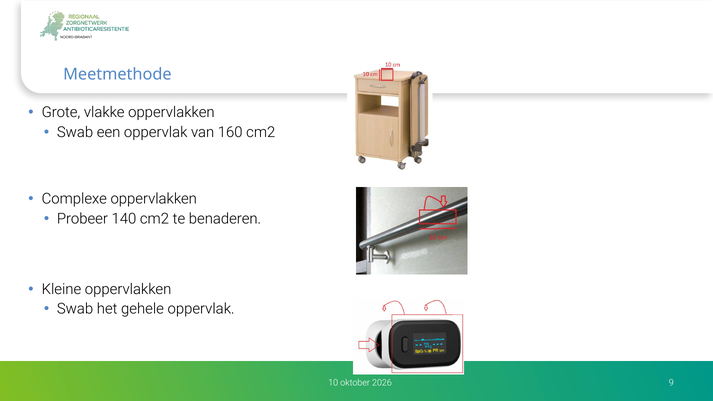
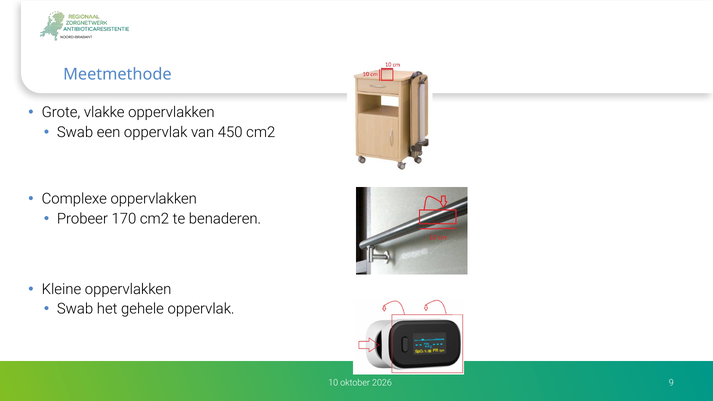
160: 160 -> 450
140: 140 -> 170
